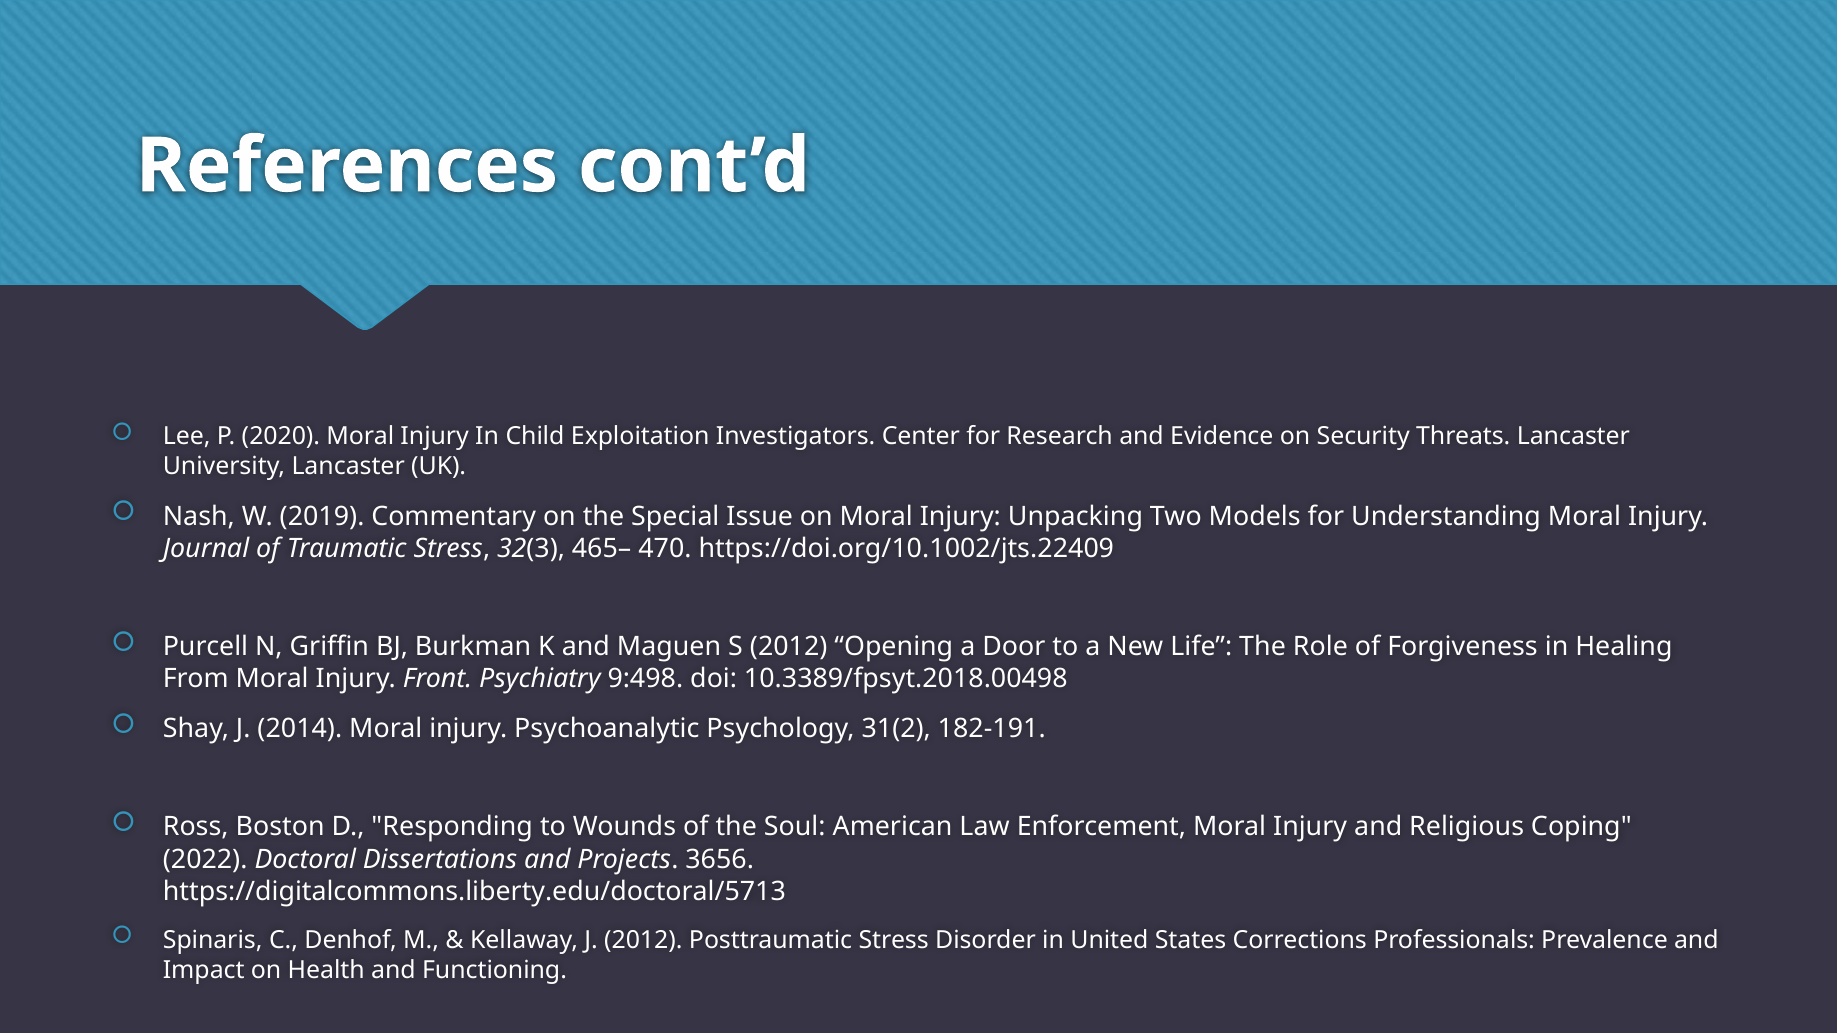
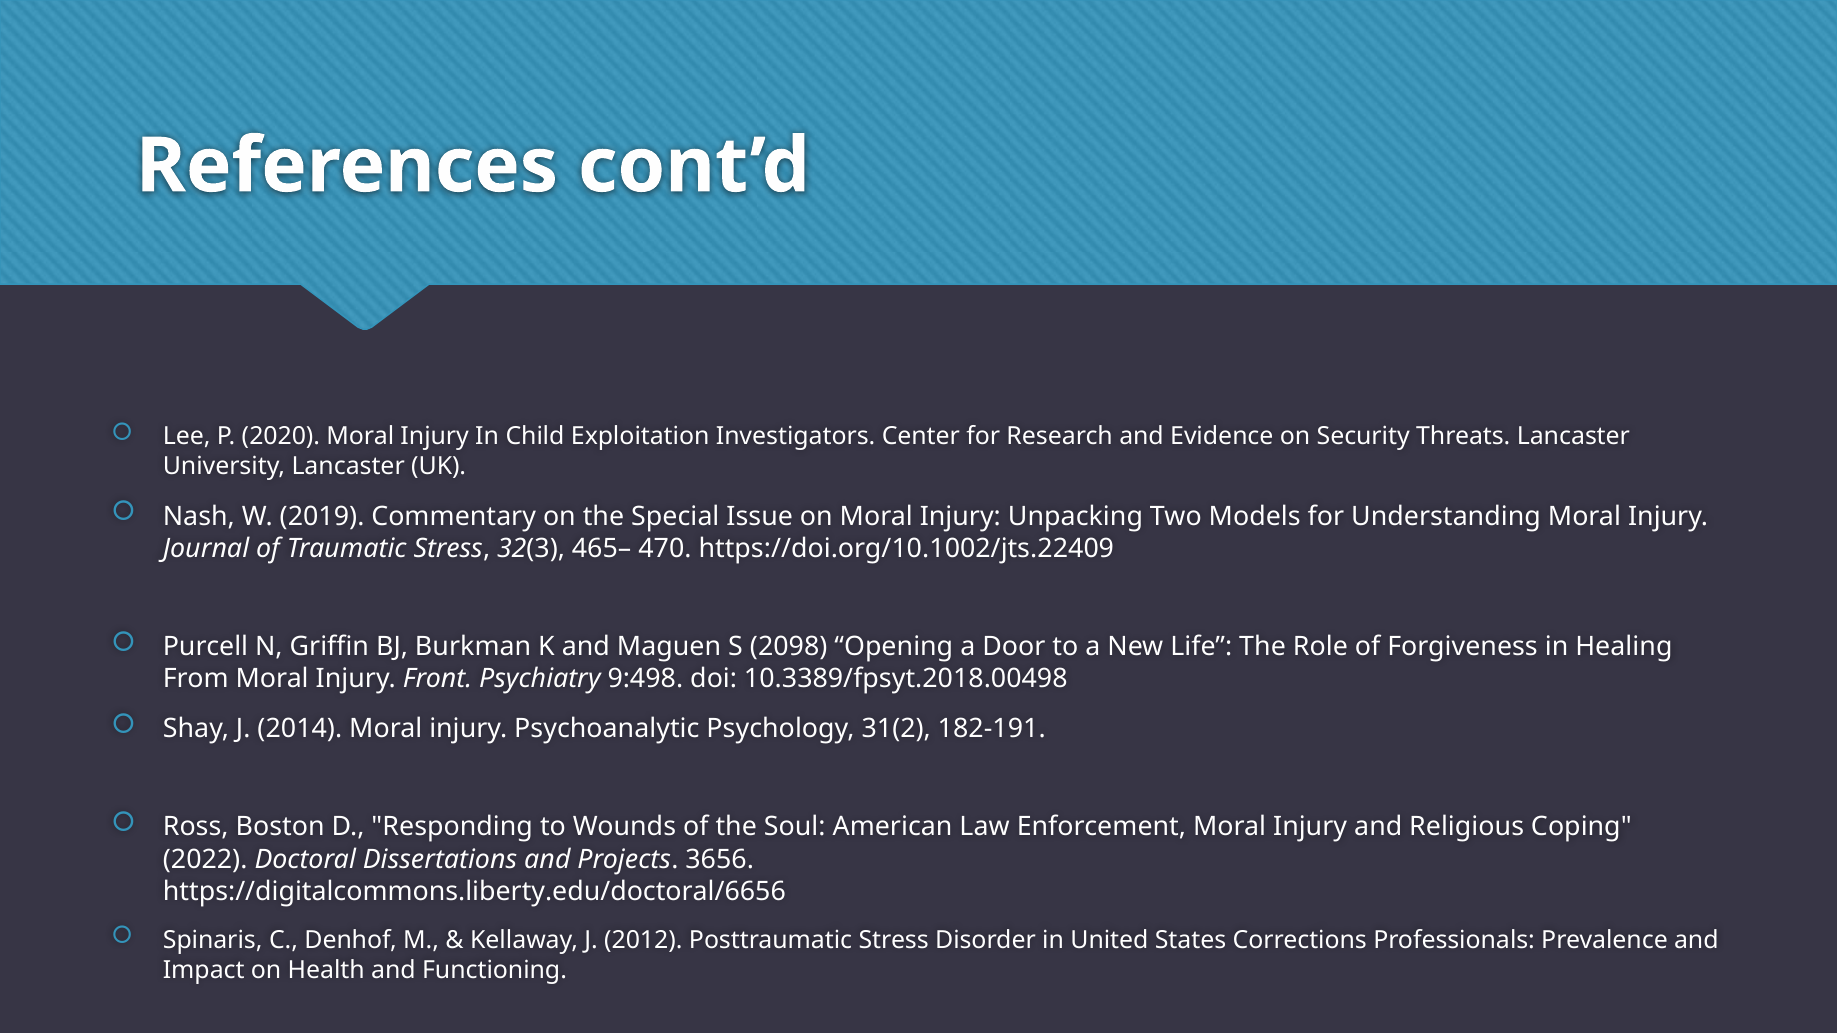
S 2012: 2012 -> 2098
https://digitalcommons.liberty.edu/doctoral/5713: https://digitalcommons.liberty.edu/doctoral/5713 -> https://digitalcommons.liberty.edu/doctoral/6656
